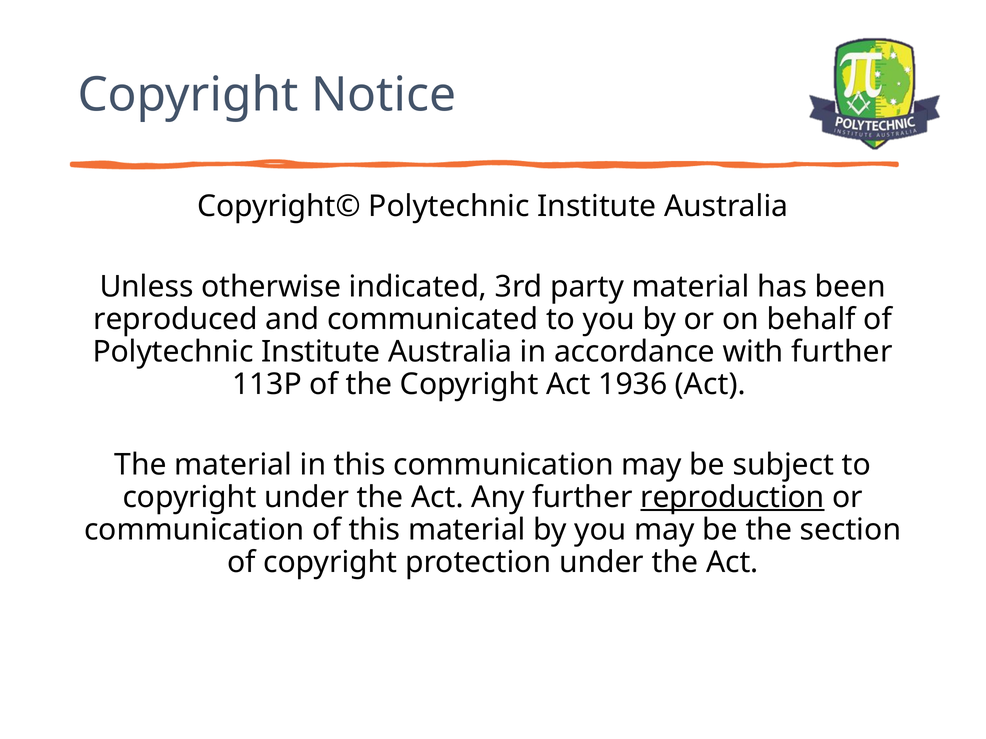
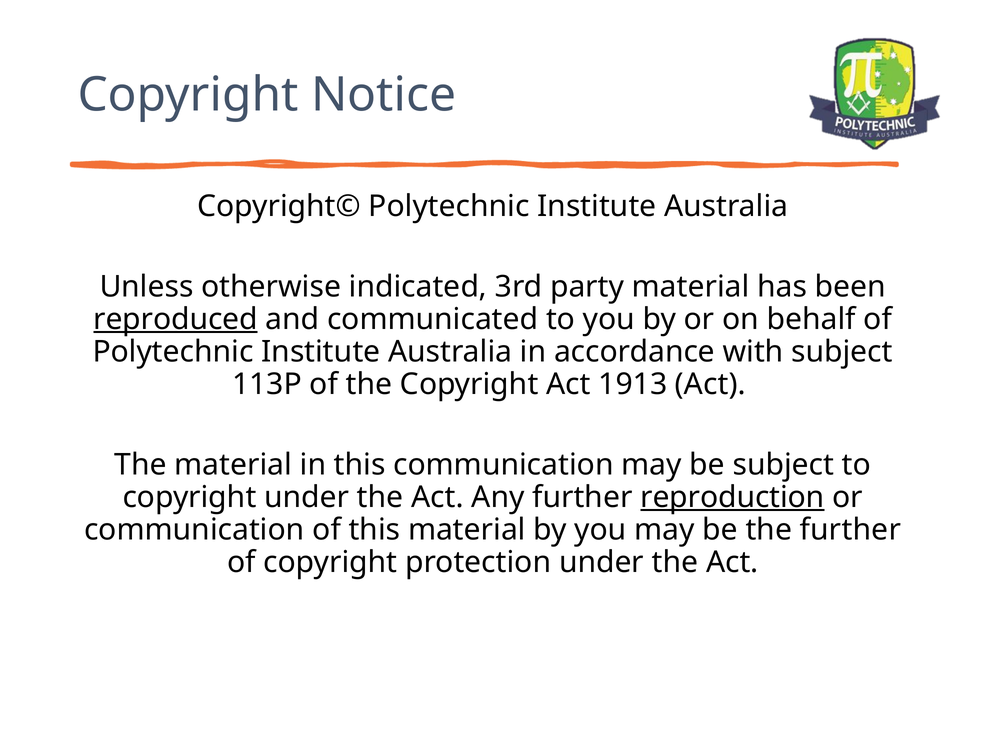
reproduced underline: none -> present
with further: further -> subject
1936: 1936 -> 1913
the section: section -> further
